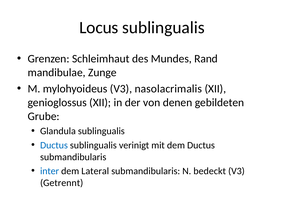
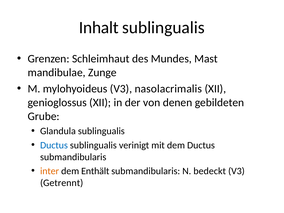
Locus: Locus -> Inhalt
Rand: Rand -> Mast
inter colour: blue -> orange
Lateral: Lateral -> Enthält
